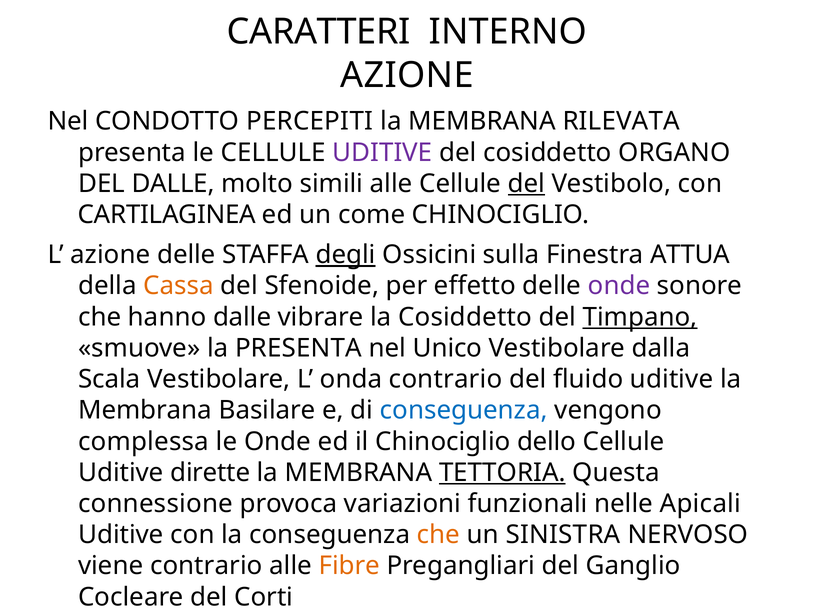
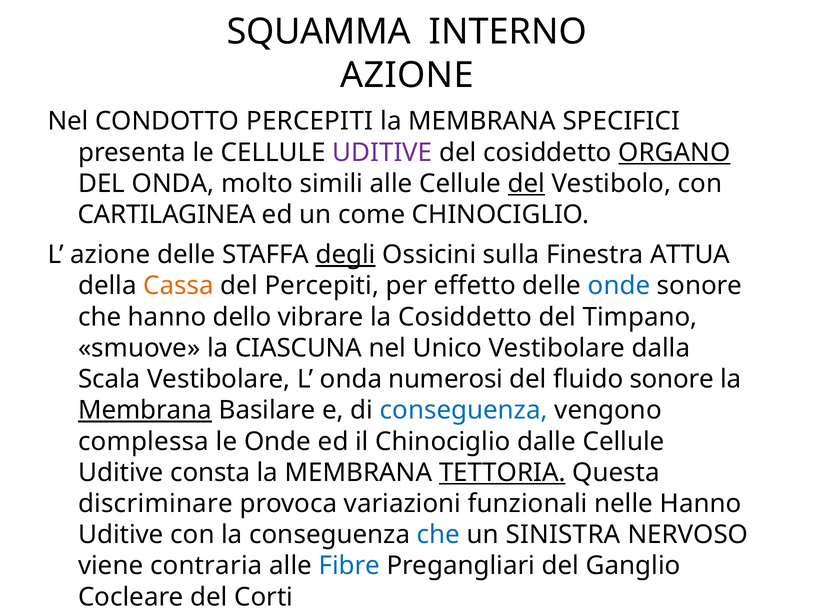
CARATTERI: CARATTERI -> SQUAMMA
RILEVATA: RILEVATA -> SPECIFICI
ORGANO underline: none -> present
DEL DALLE: DALLE -> ONDA
del Sfenoide: Sfenoide -> Percepiti
onde at (619, 286) colour: purple -> blue
hanno dalle: dalle -> dello
Timpano underline: present -> none
la PRESENTA: PRESENTA -> CIASCUNA
onda contrario: contrario -> numerosi
fluido uditive: uditive -> sonore
Membrana at (145, 411) underline: none -> present
dello: dello -> dalle
dirette: dirette -> consta
connessione: connessione -> discriminare
nelle Apicali: Apicali -> Hanno
che at (439, 535) colour: orange -> blue
viene contrario: contrario -> contraria
Fibre colour: orange -> blue
